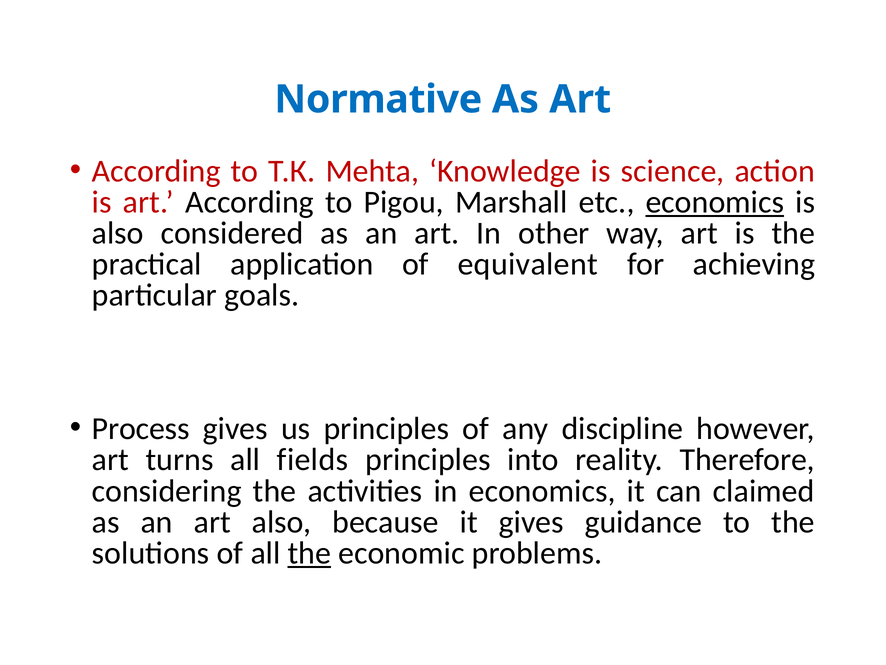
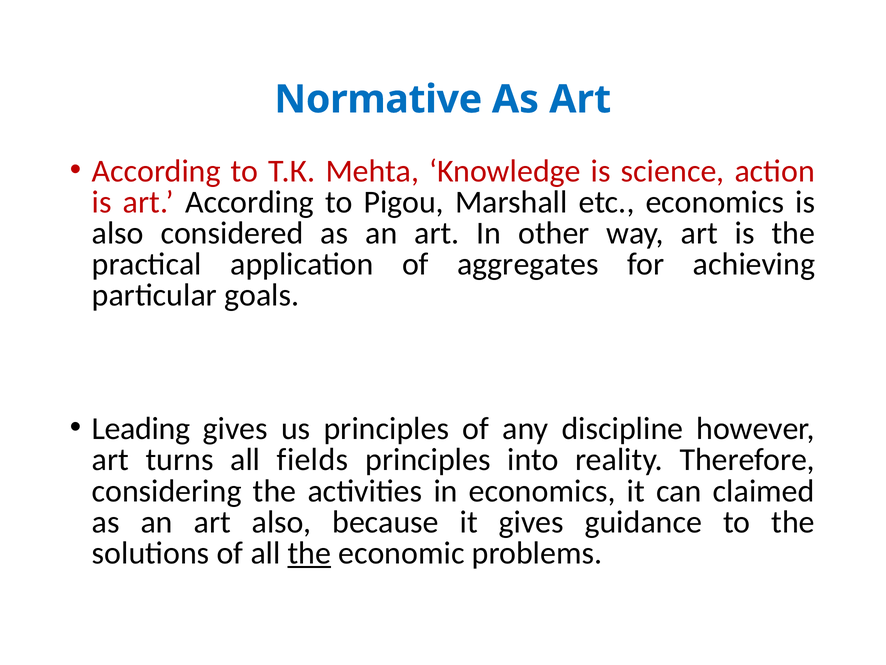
economics at (715, 202) underline: present -> none
equivalent: equivalent -> aggregates
Process: Process -> Leading
